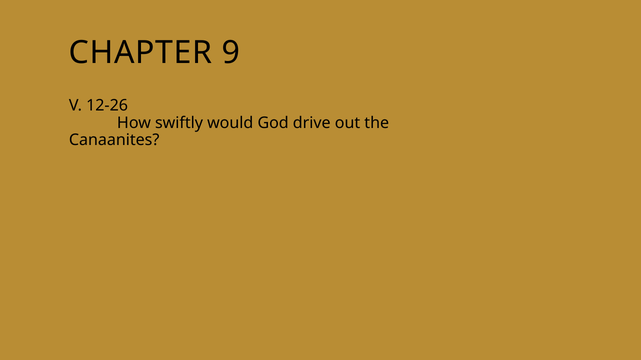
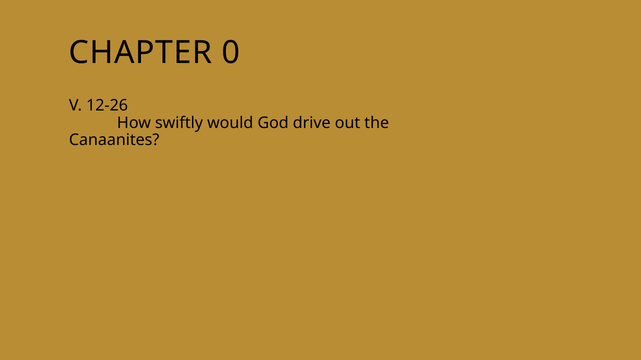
9: 9 -> 0
